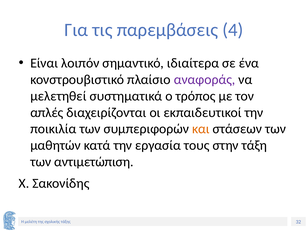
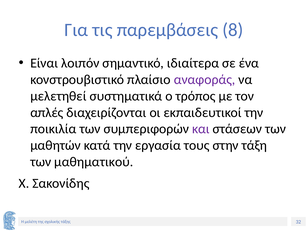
4: 4 -> 8
και colour: orange -> purple
αντιμετώπιση: αντιμετώπιση -> μαθηματικού
